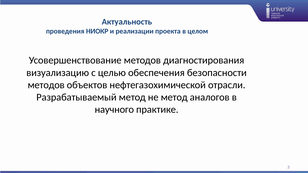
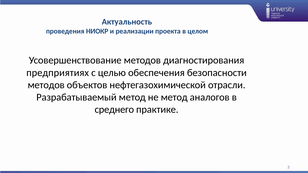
визуализацию: визуализацию -> предприятиях
научного: научного -> среднего
